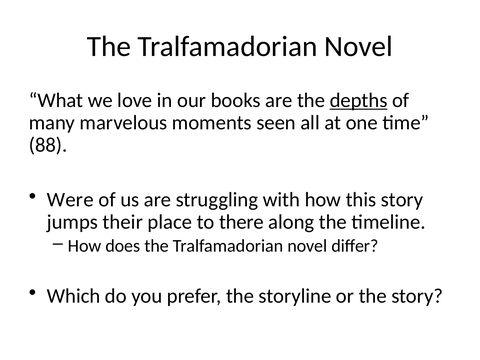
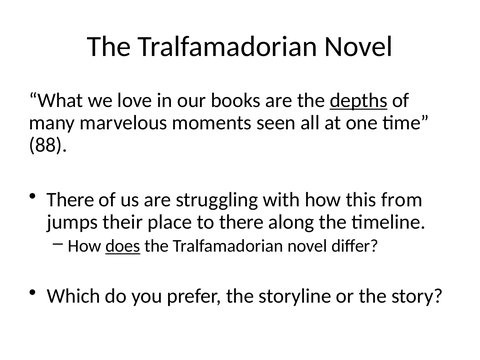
Were at (70, 200): Were -> There
this story: story -> from
does underline: none -> present
